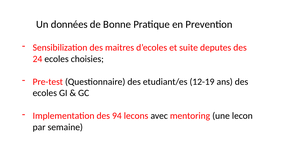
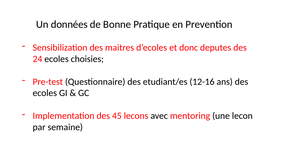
suite: suite -> donc
12-19: 12-19 -> 12-16
94: 94 -> 45
